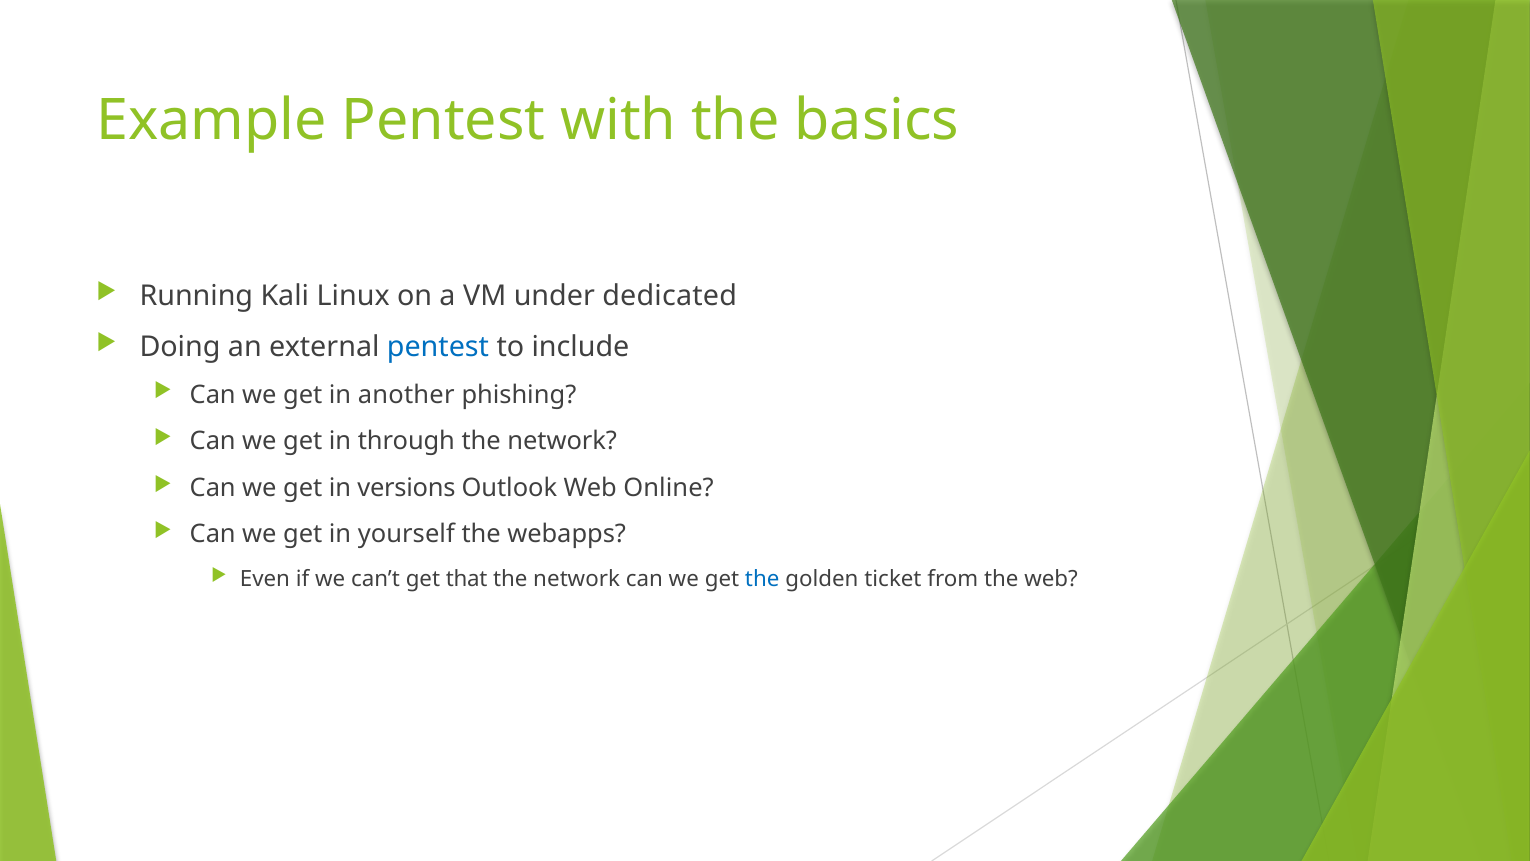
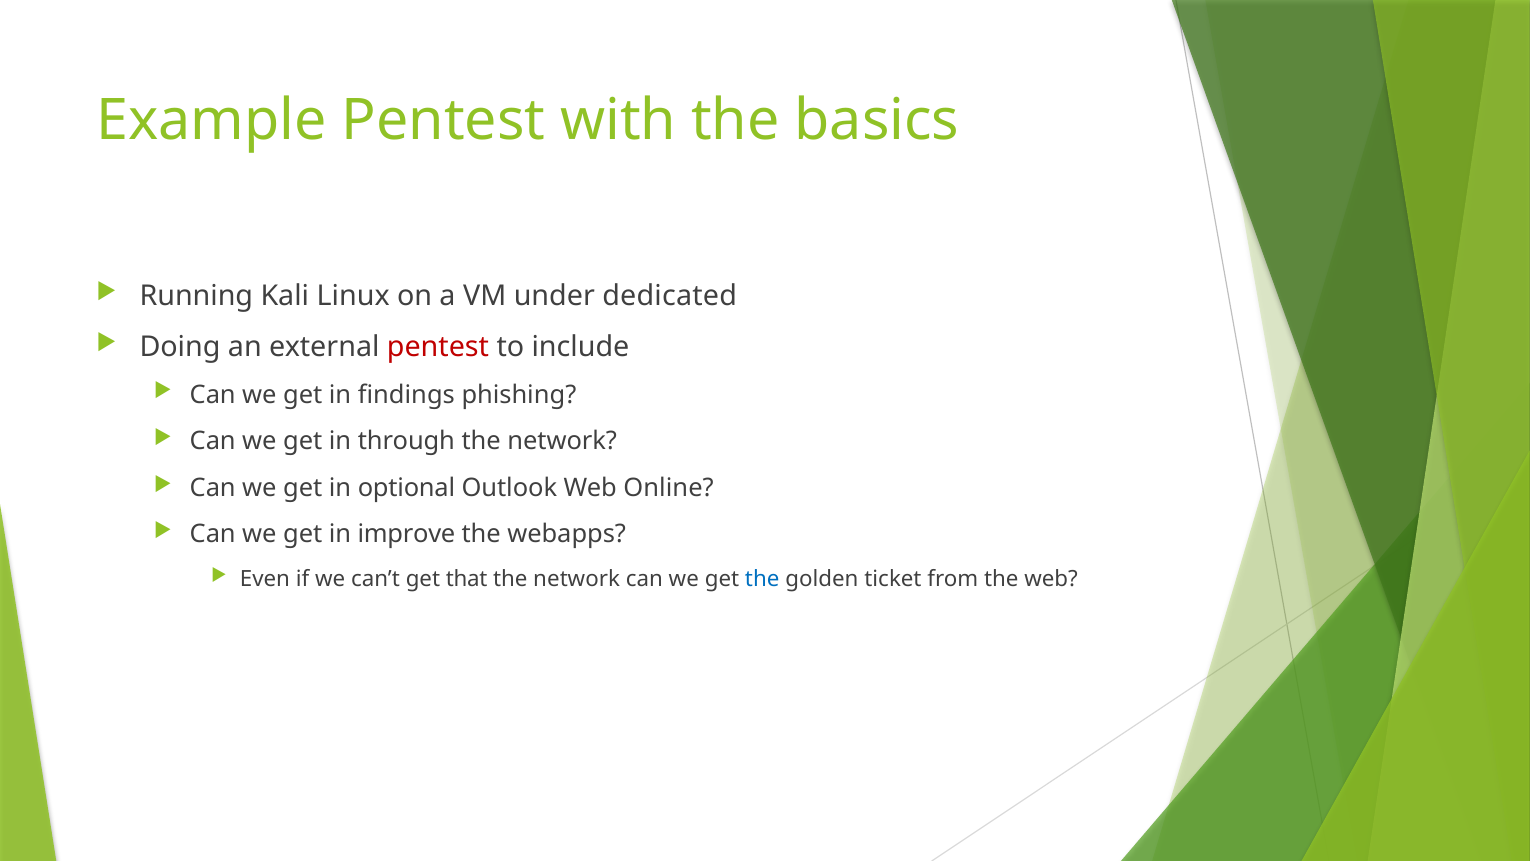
pentest at (438, 346) colour: blue -> red
another: another -> findings
versions: versions -> optional
yourself: yourself -> improve
